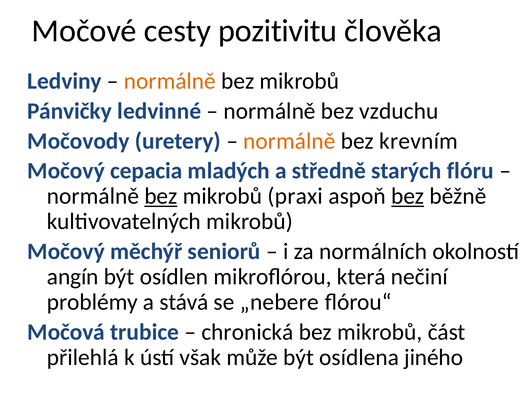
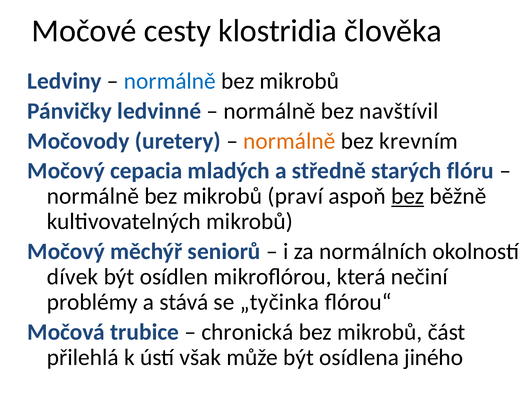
pozitivitu: pozitivitu -> klostridia
normálně at (170, 81) colour: orange -> blue
vzduchu: vzduchu -> navštívil
bez at (161, 196) underline: present -> none
praxi: praxi -> praví
angín: angín -> dívek
„nebere: „nebere -> „tyčinka
